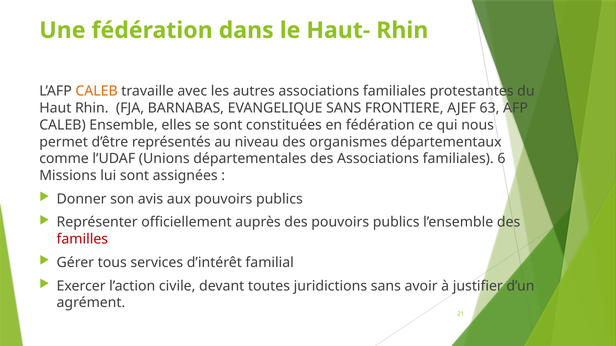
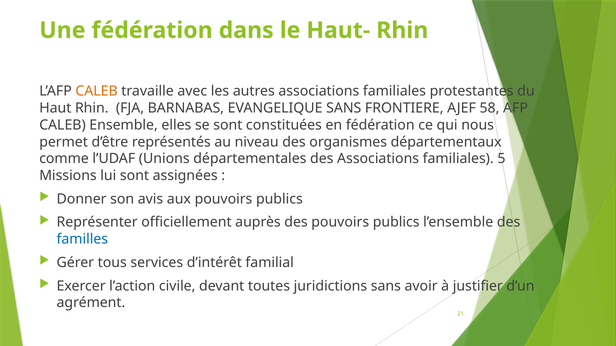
63: 63 -> 58
6: 6 -> 5
familles colour: red -> blue
